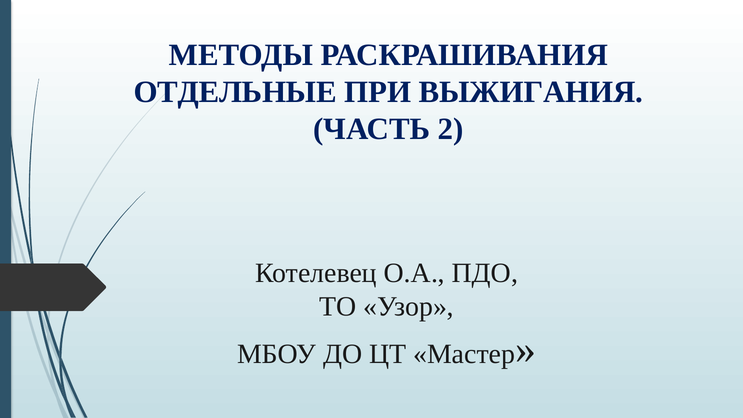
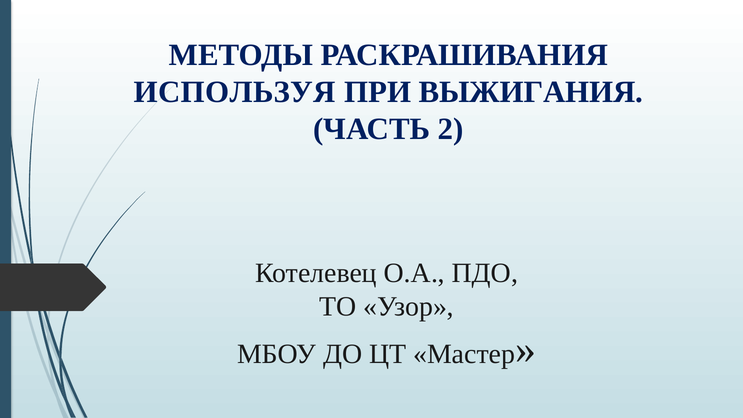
ОТДЕЛЬНЫЕ: ОТДЕЛЬНЫЕ -> ИСПОЛЬЗУЯ
